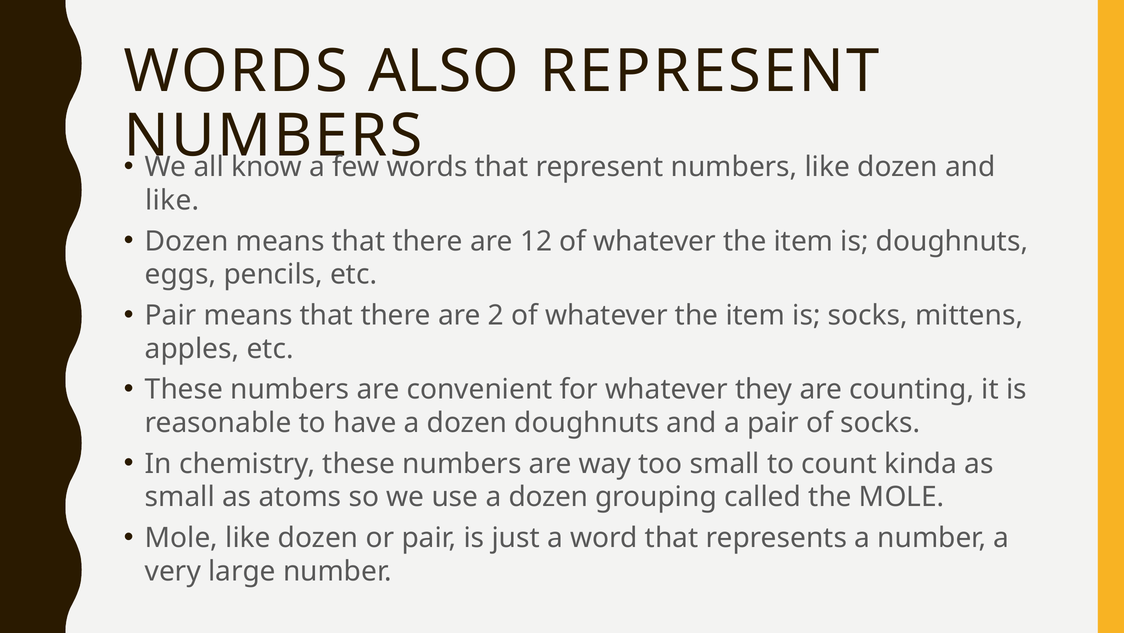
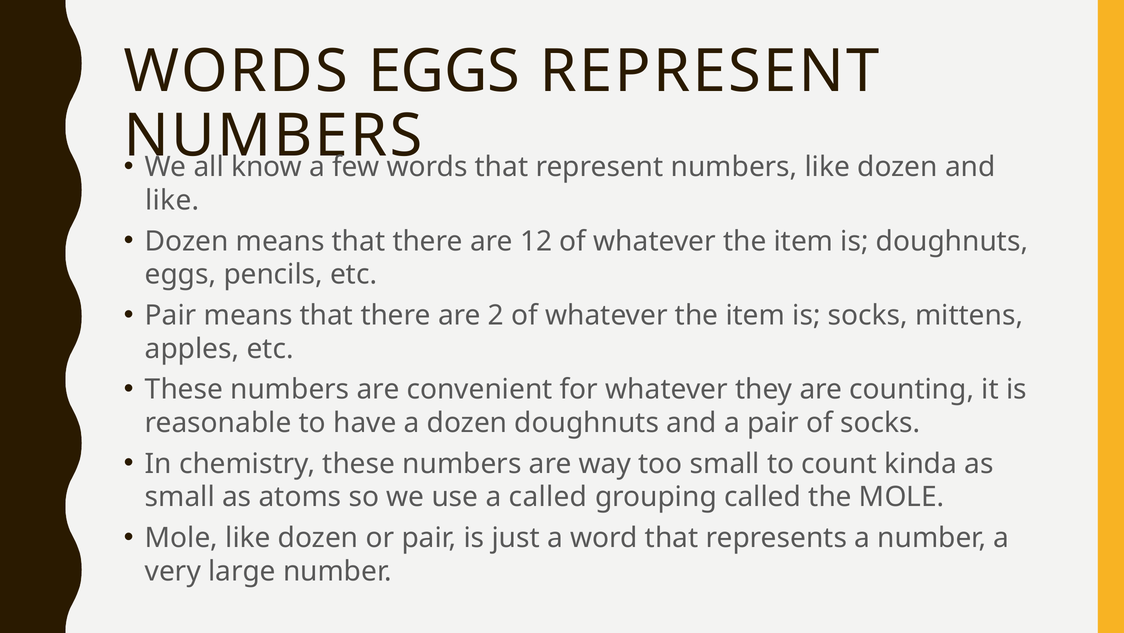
WORDS ALSO: ALSO -> EGGS
use a dozen: dozen -> called
